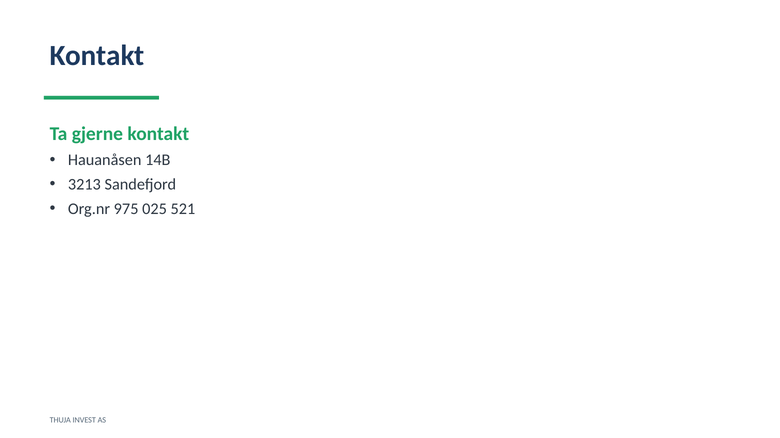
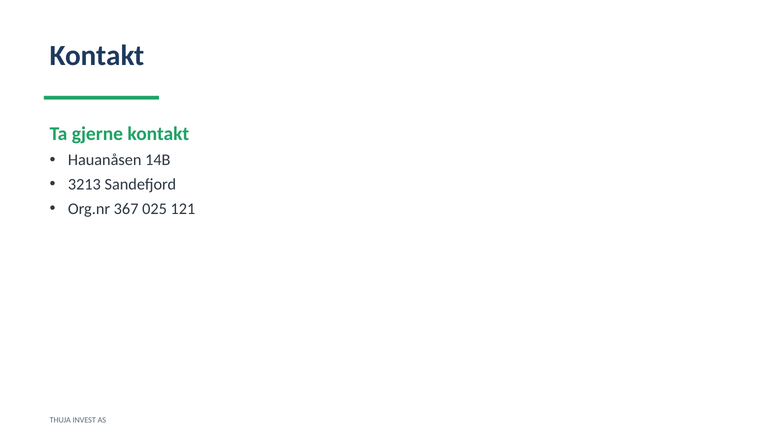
975: 975 -> 367
521: 521 -> 121
